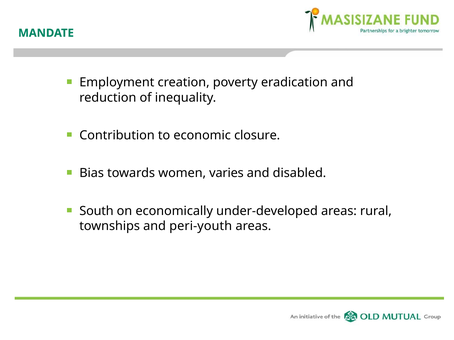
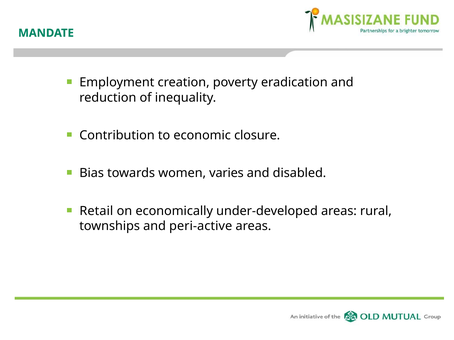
South: South -> Retail
peri-youth: peri-youth -> peri-active
